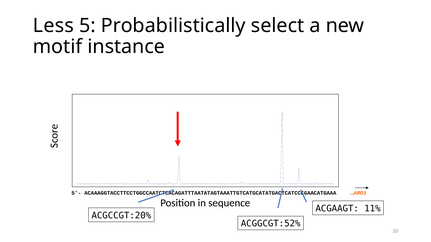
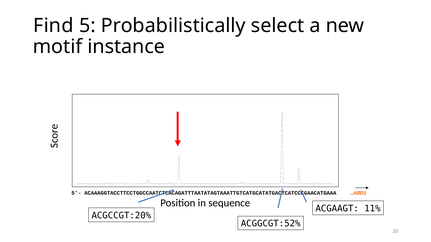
Less: Less -> Find
